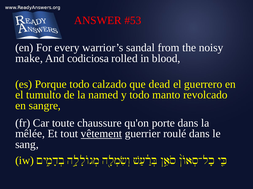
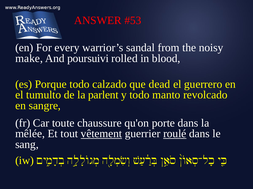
codiciosa: codiciosa -> poursuivi
named: named -> parlent
roulé underline: none -> present
